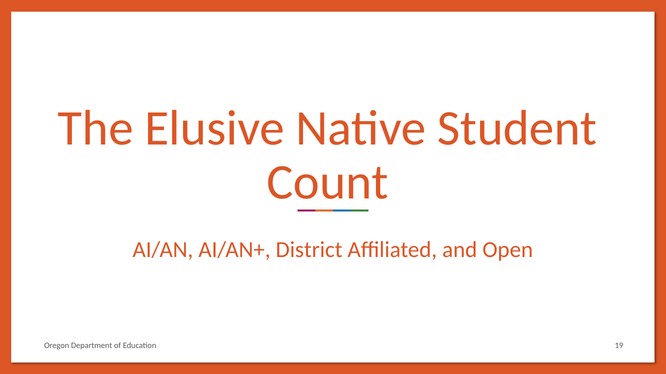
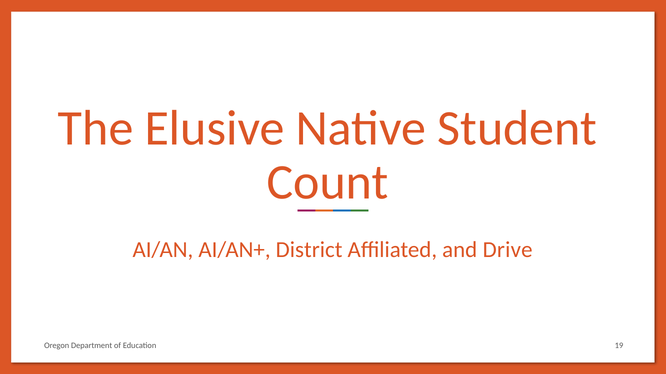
Open: Open -> Drive
